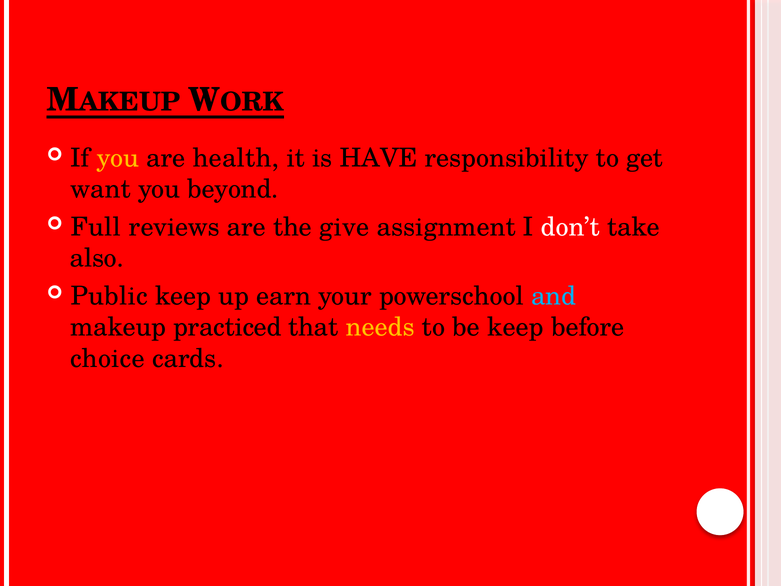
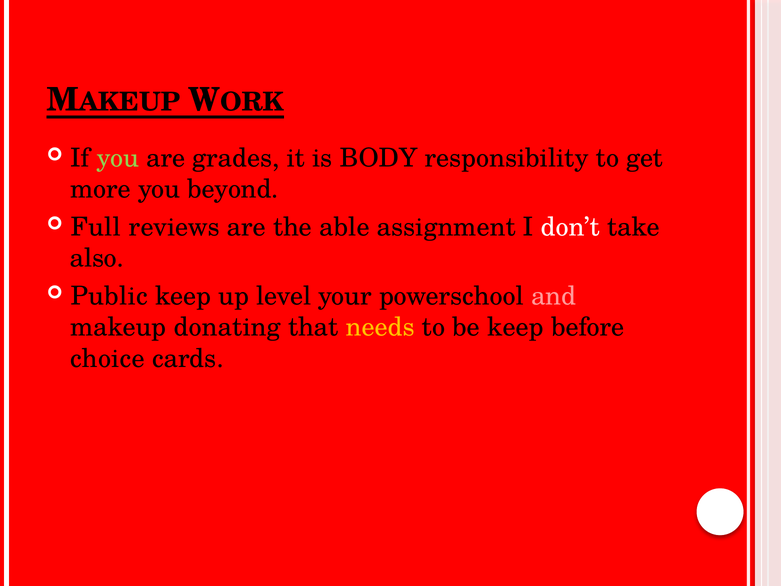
you at (118, 158) colour: yellow -> light green
health: health -> grades
HAVE: HAVE -> BODY
want: want -> more
give: give -> able
earn: earn -> level
and colour: light blue -> pink
practiced: practiced -> donating
